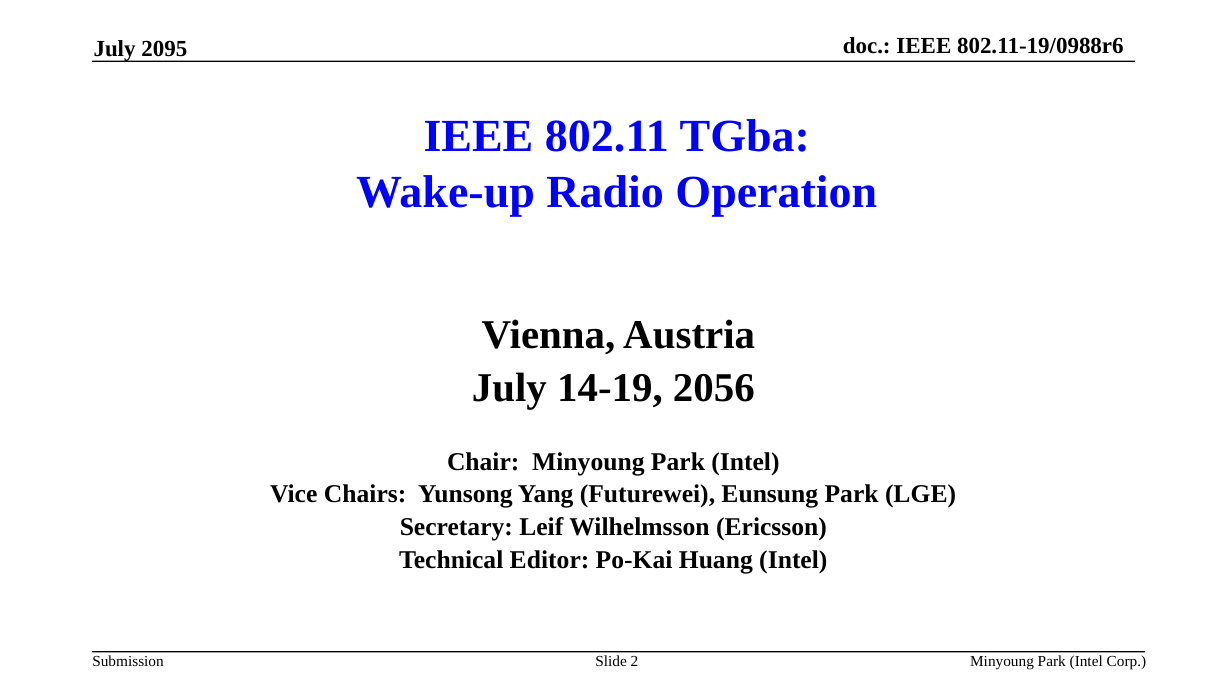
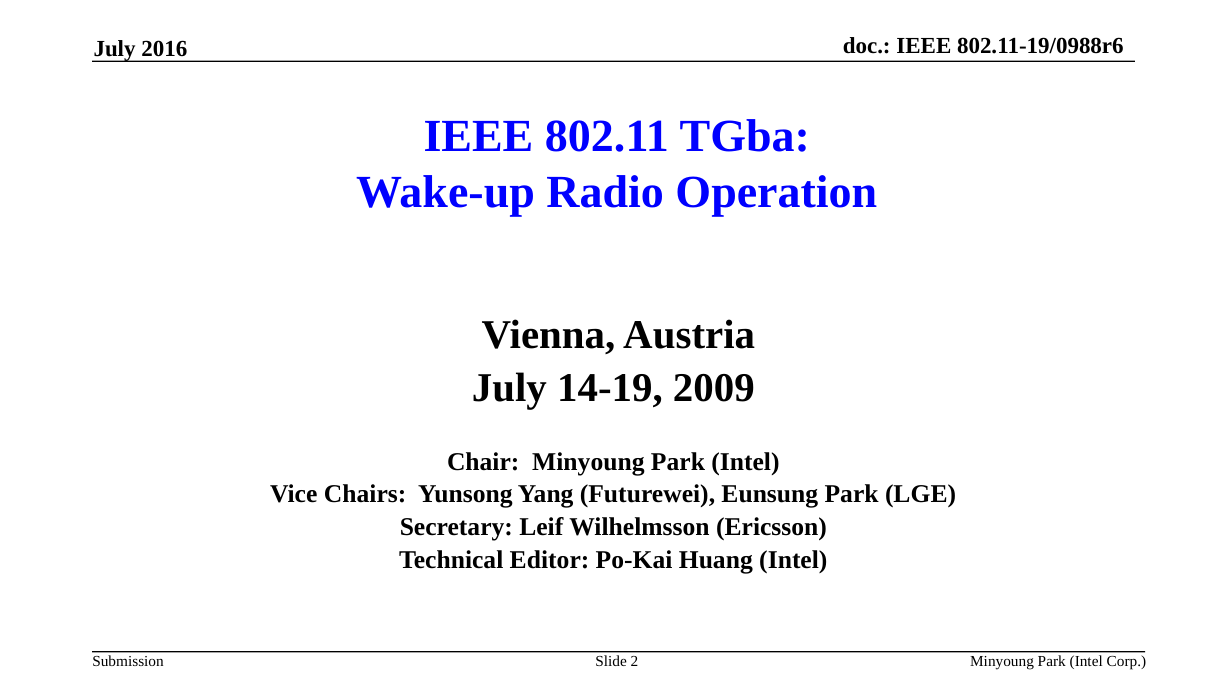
2095: 2095 -> 2016
2056: 2056 -> 2009
